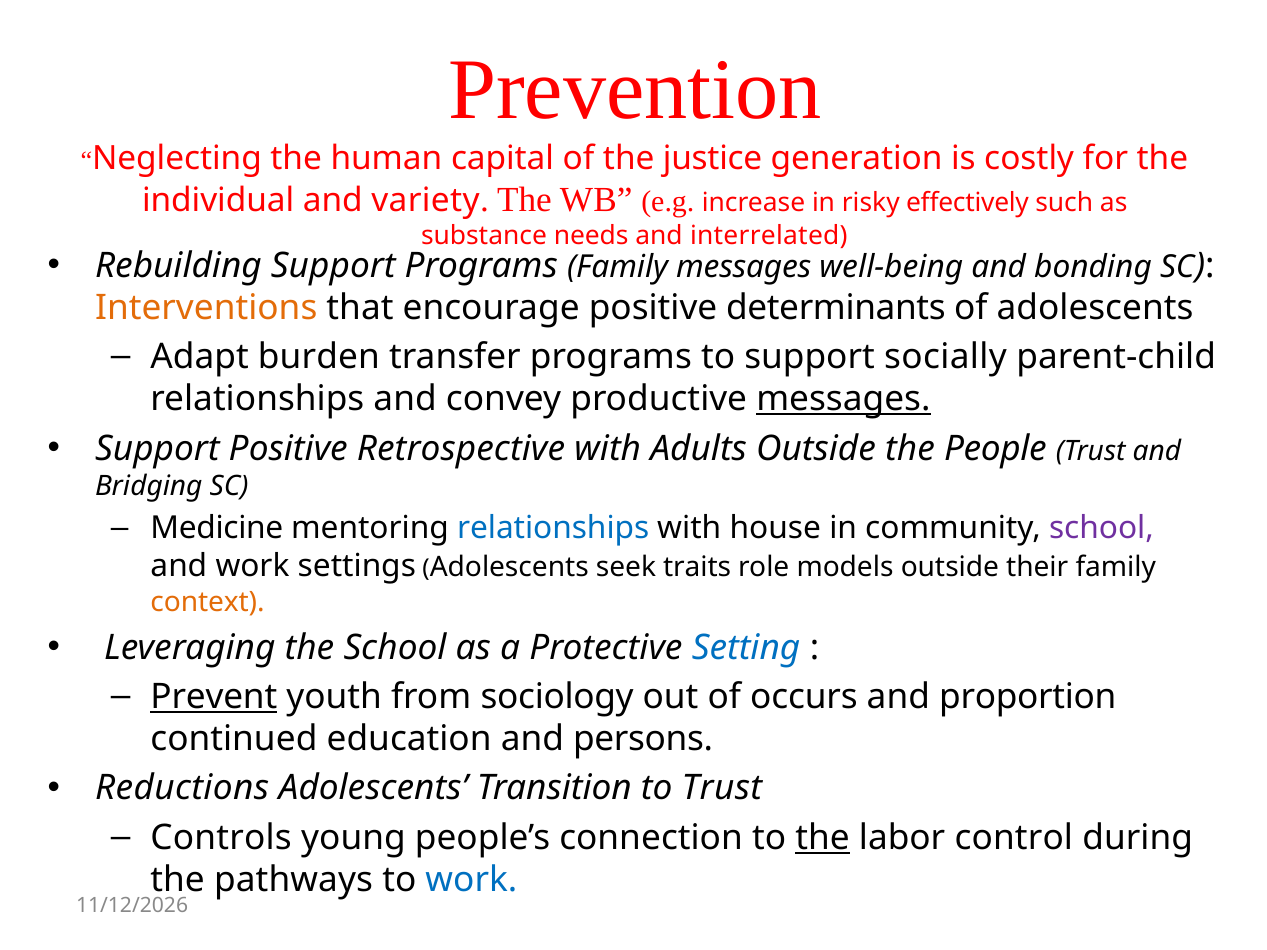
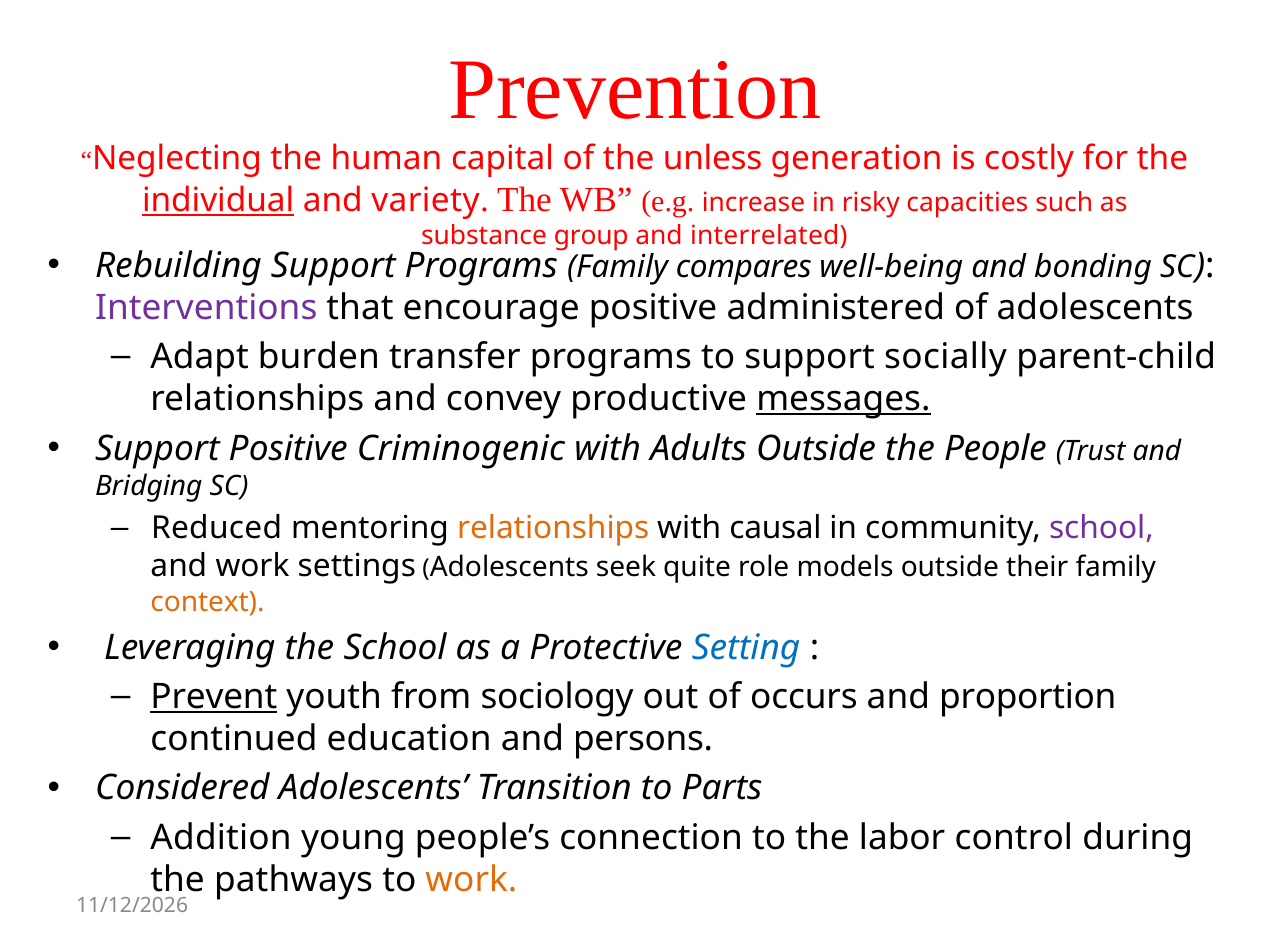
justice: justice -> unless
individual underline: none -> present
effectively: effectively -> capacities
needs: needs -> group
Family messages: messages -> compares
Interventions colour: orange -> purple
determinants: determinants -> administered
Retrospective: Retrospective -> Criminogenic
Medicine: Medicine -> Reduced
relationships at (553, 529) colour: blue -> orange
house: house -> causal
traits: traits -> quite
Reductions: Reductions -> Considered
to Trust: Trust -> Parts
Controls: Controls -> Addition
the at (823, 838) underline: present -> none
work at (471, 880) colour: blue -> orange
